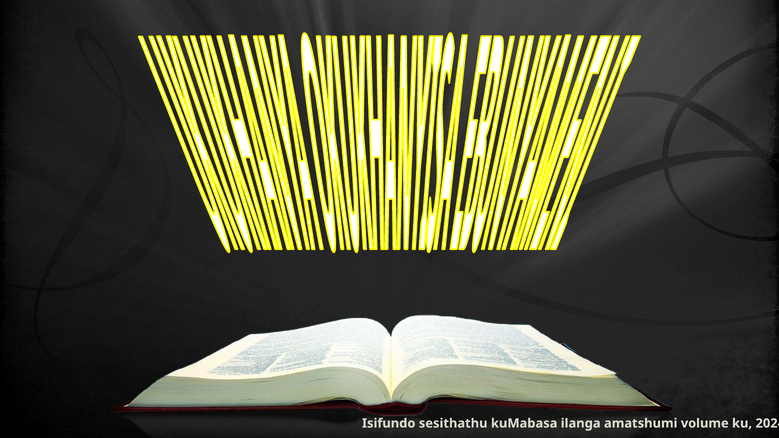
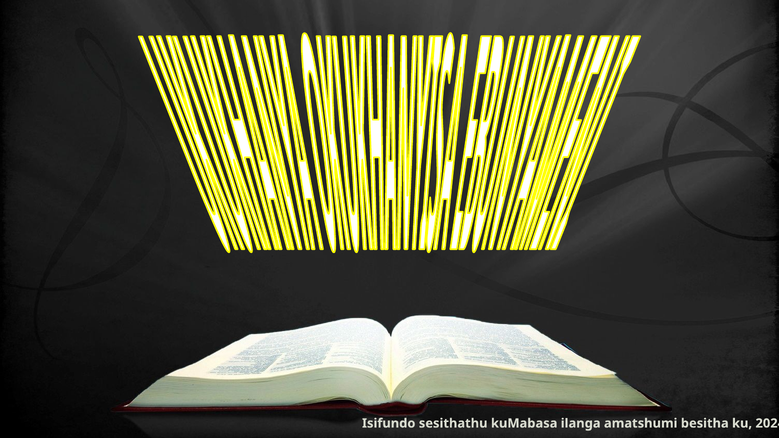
volume: volume -> besitha
